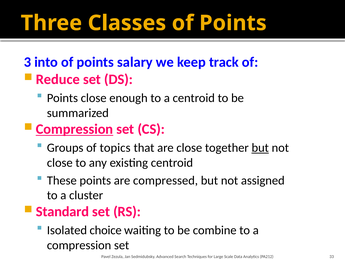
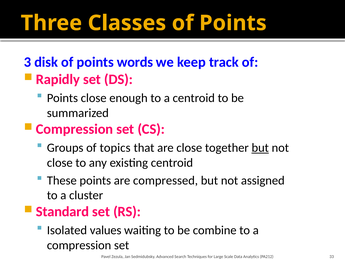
into: into -> disk
salary: salary -> words
Reduce: Reduce -> Rapidly
Compression at (75, 129) underline: present -> none
choice: choice -> values
